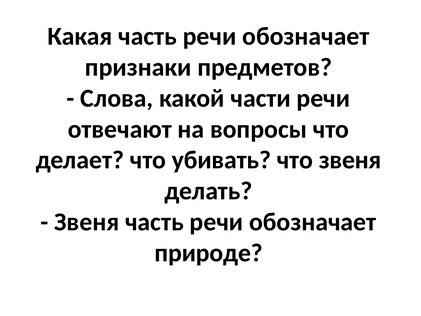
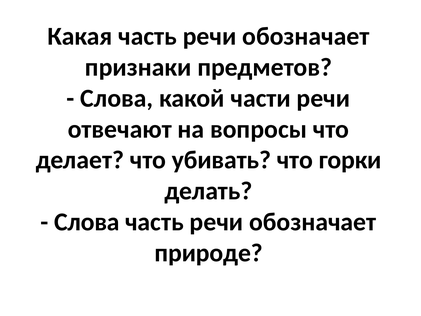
что звеня: звеня -> горки
Звеня at (87, 222): Звеня -> Слова
